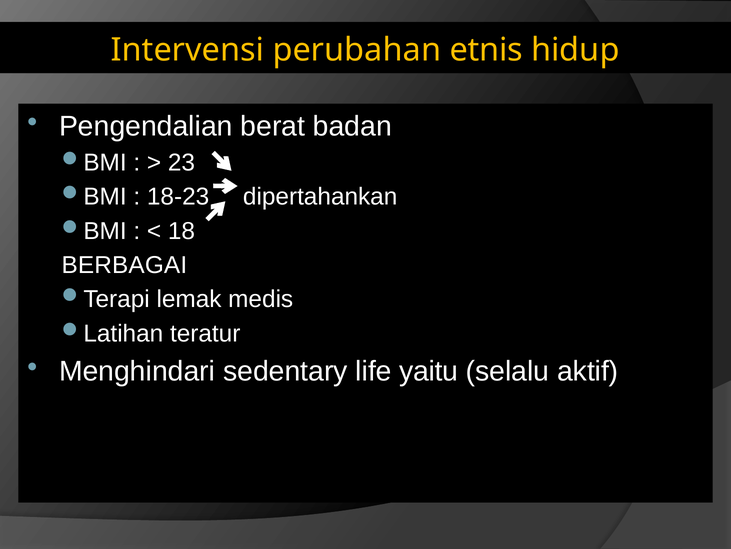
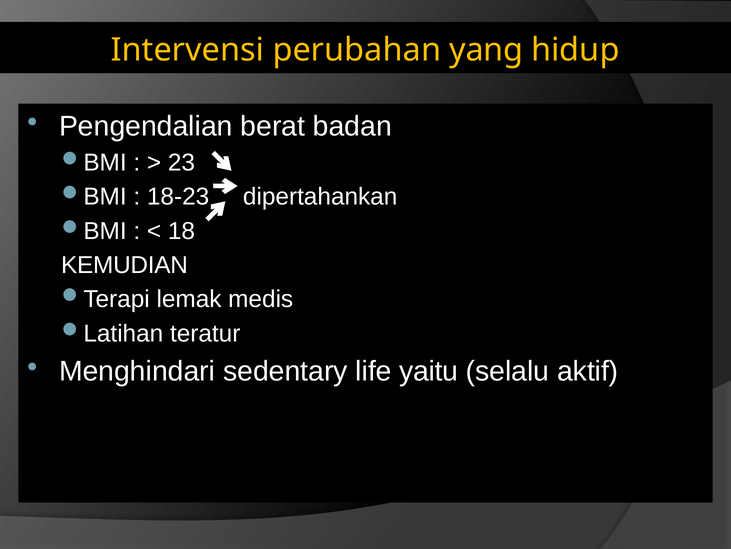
etnis: etnis -> yang
BERBAGAI: BERBAGAI -> KEMUDIAN
